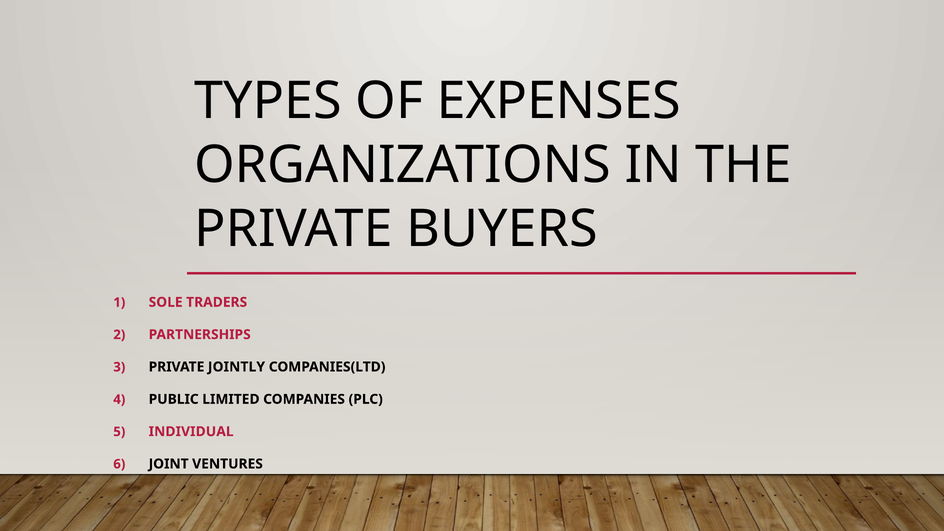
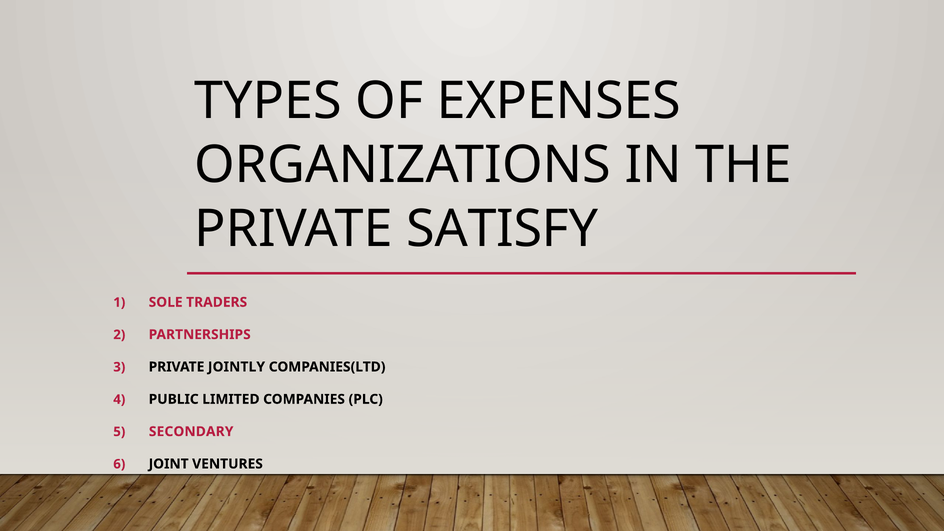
BUYERS: BUYERS -> SATISFY
INDIVIDUAL: INDIVIDUAL -> SECONDARY
